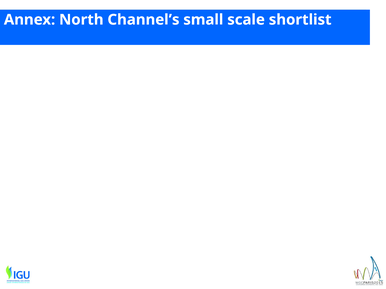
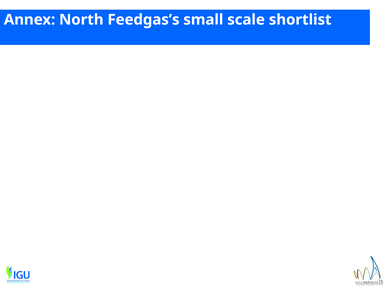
Channel’s: Channel’s -> Feedgas’s
